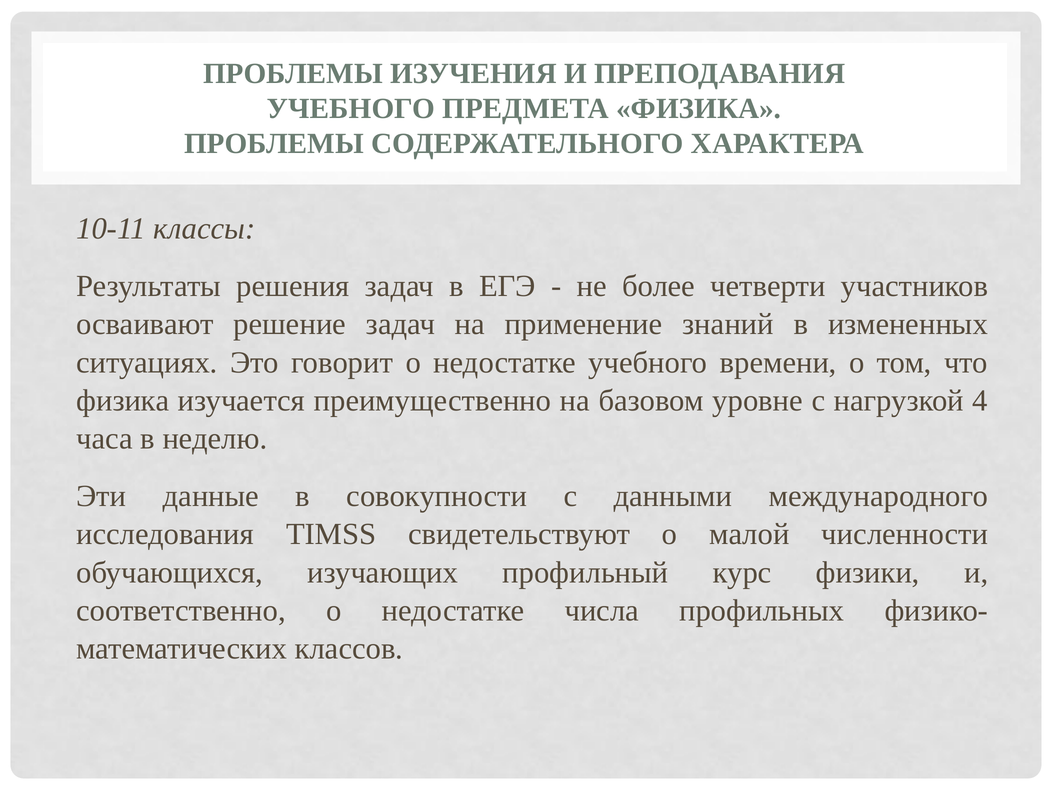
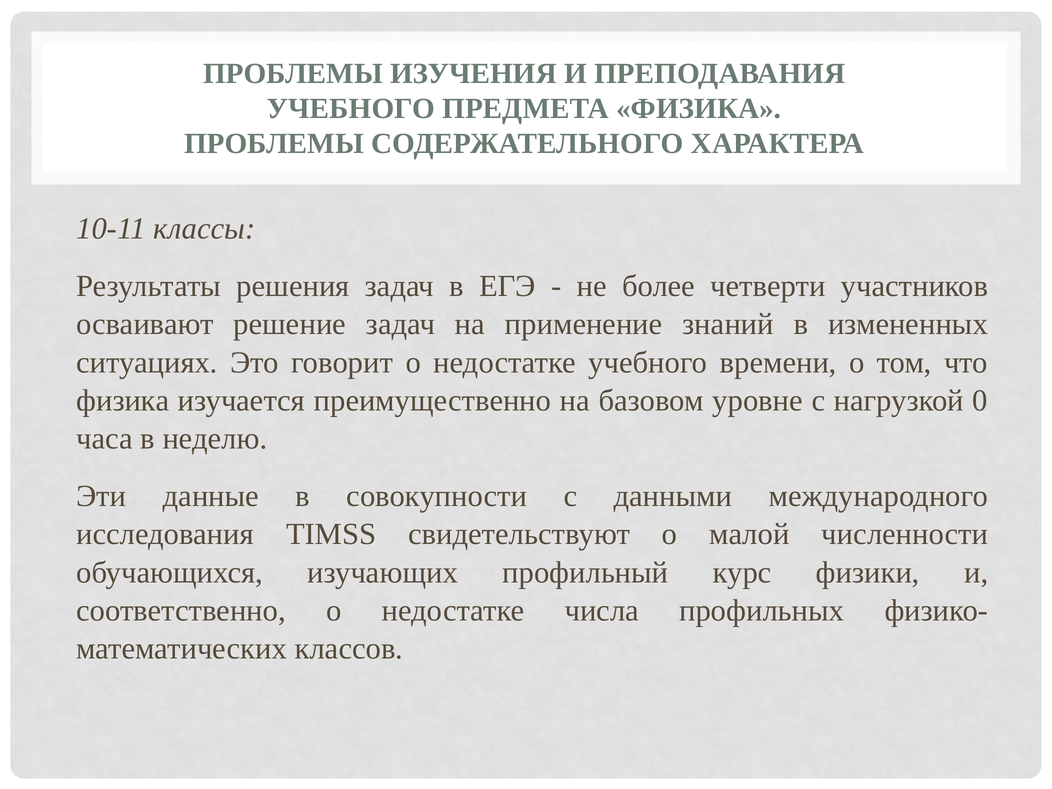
4: 4 -> 0
